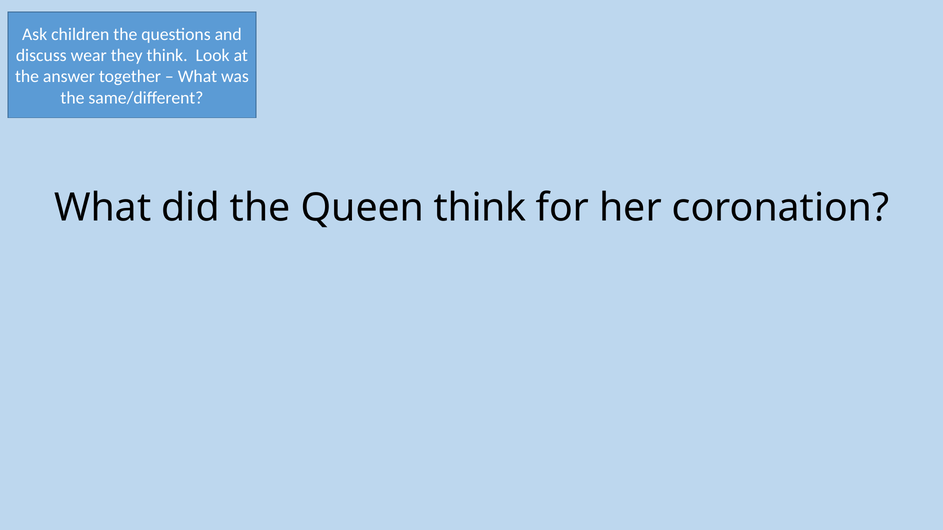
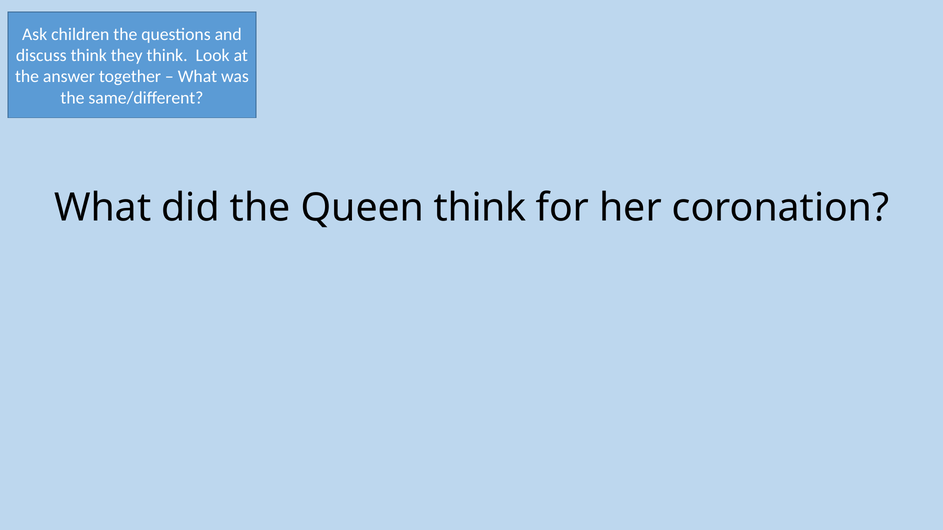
discuss wear: wear -> think
